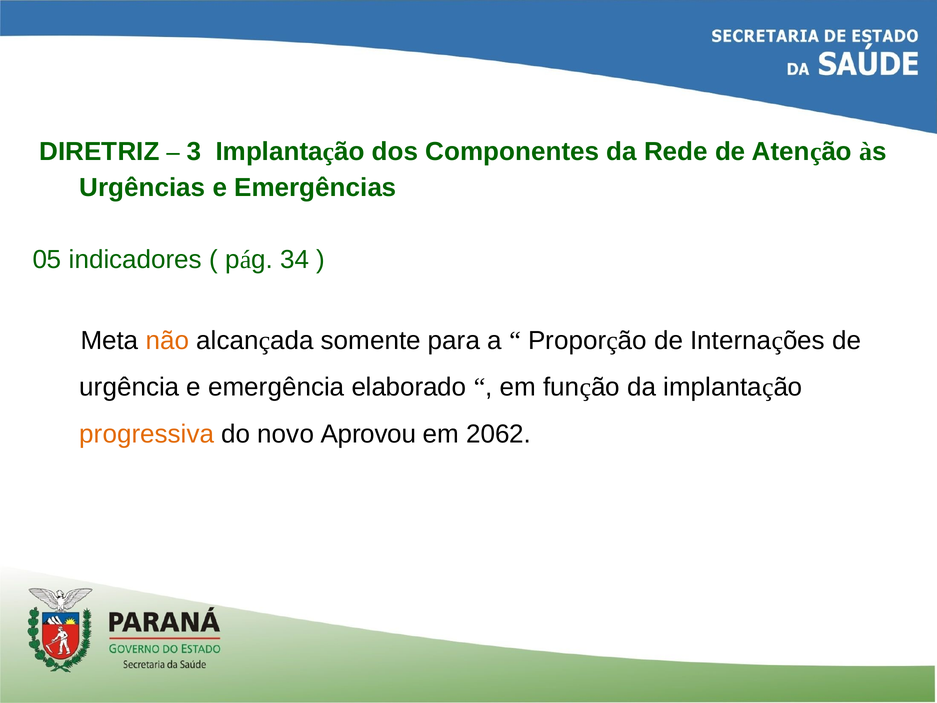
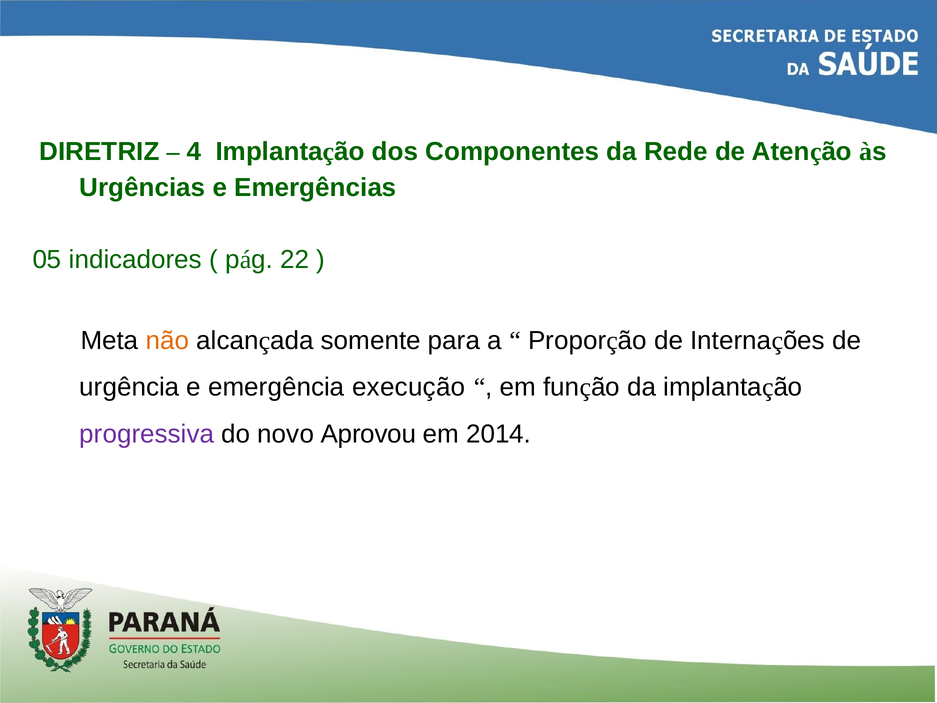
3: 3 -> 4
34: 34 -> 22
elaborado: elaborado -> execução
progressiva colour: orange -> purple
2062: 2062 -> 2014
